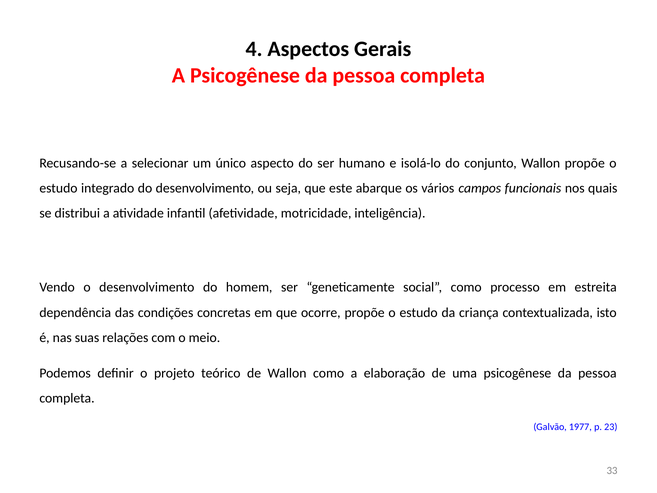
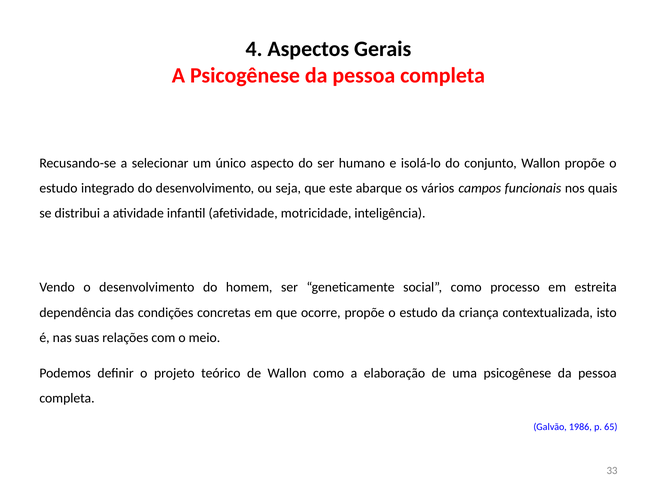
1977: 1977 -> 1986
23: 23 -> 65
